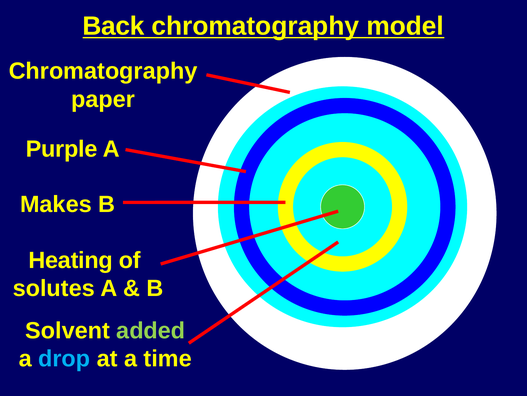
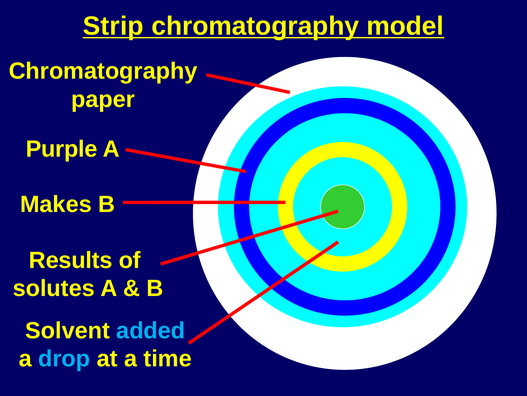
Back: Back -> Strip
Heating: Heating -> Results
added colour: light green -> light blue
